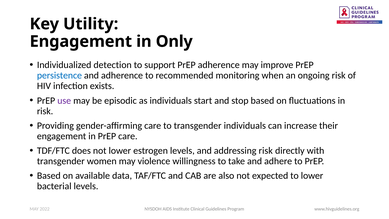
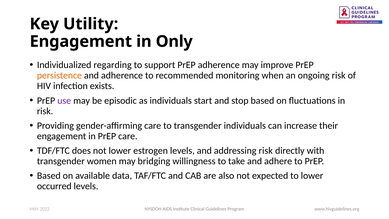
detection: detection -> regarding
persistence colour: blue -> orange
violence: violence -> bridging
bacterial: bacterial -> occurred
